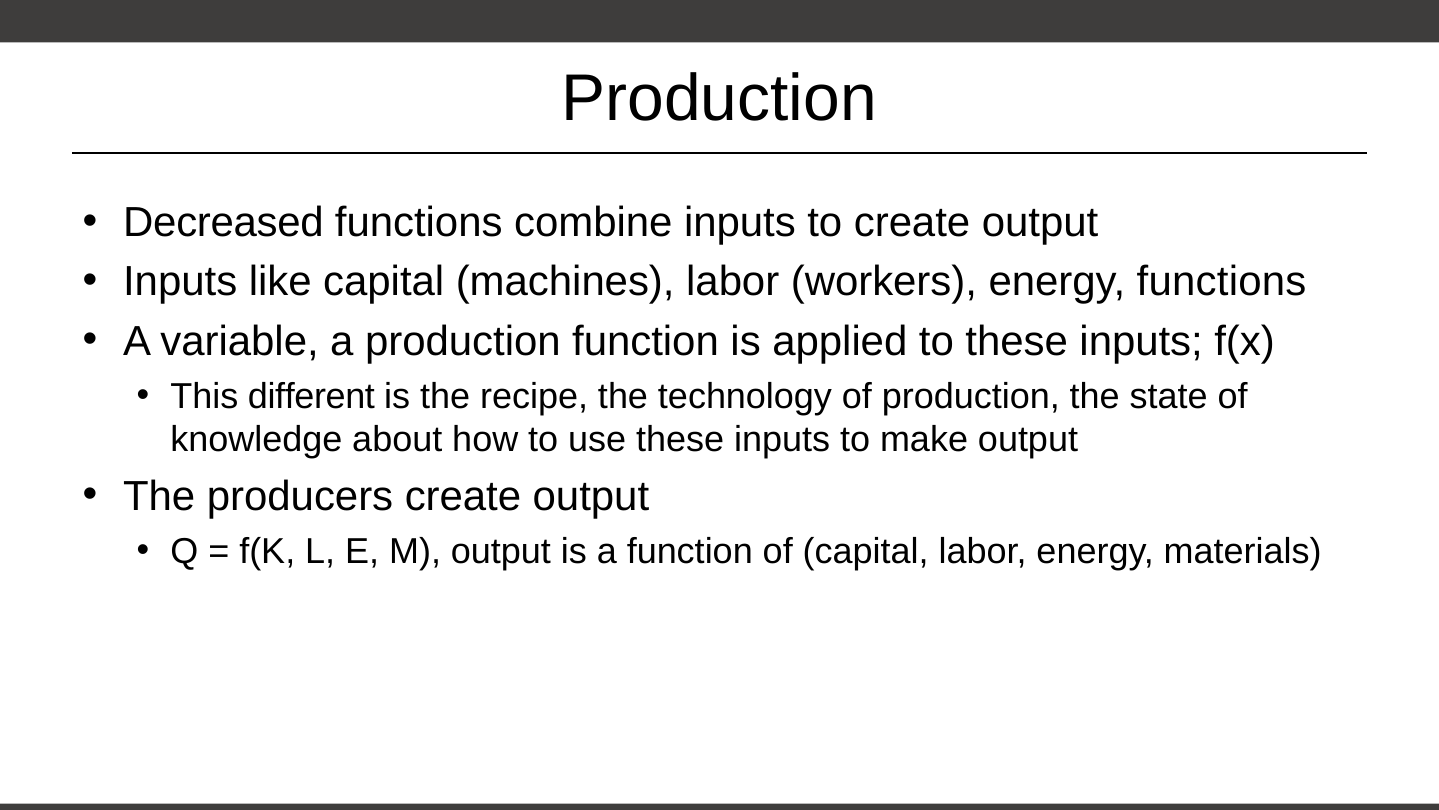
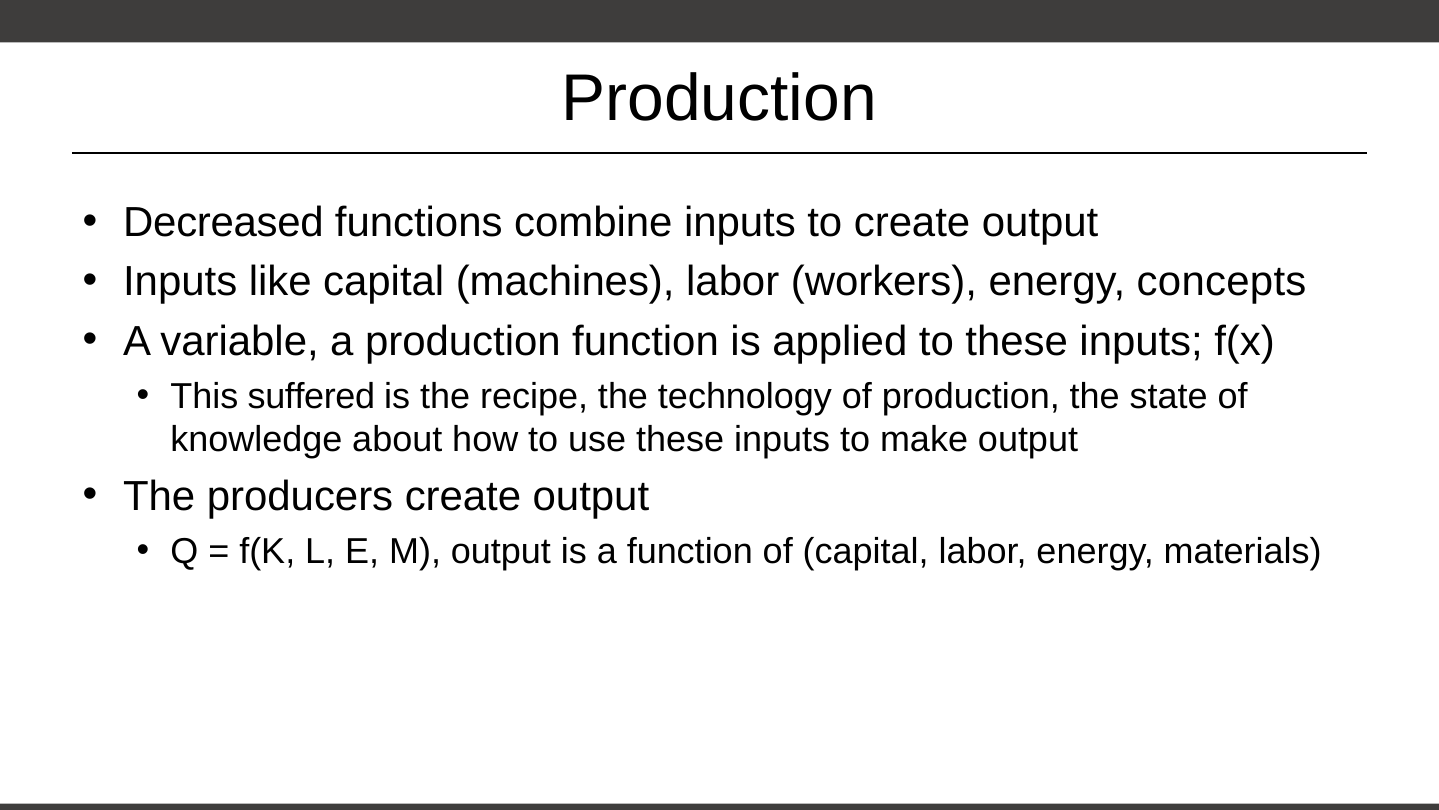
energy functions: functions -> concepts
different: different -> suffered
